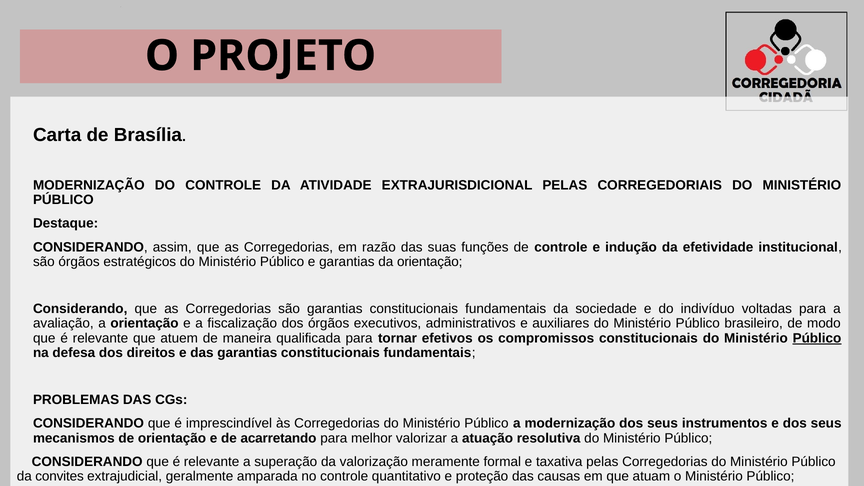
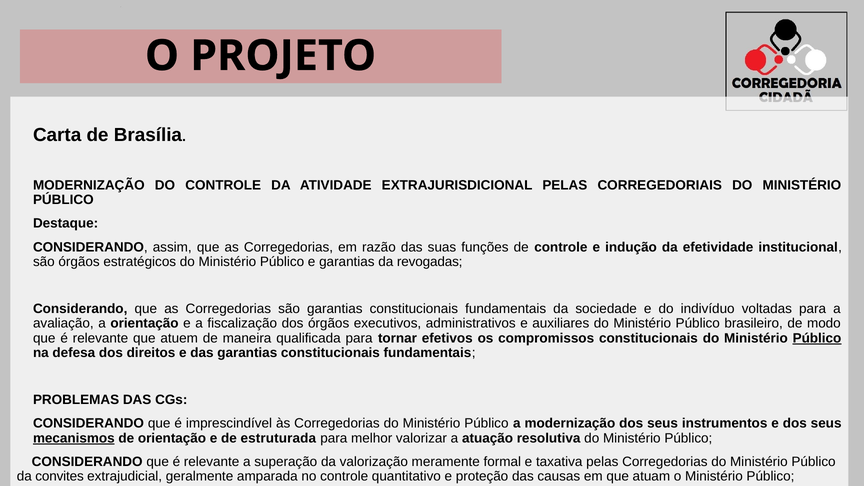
da orientação: orientação -> revogadas
mecanismos underline: none -> present
acarretando: acarretando -> estruturada
